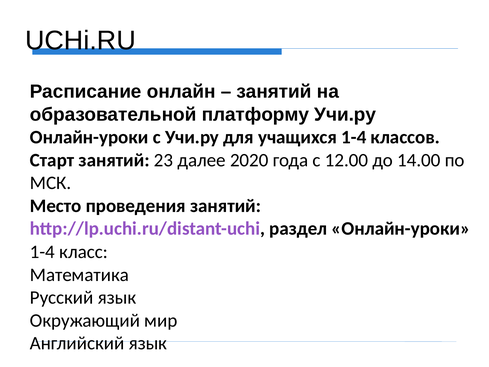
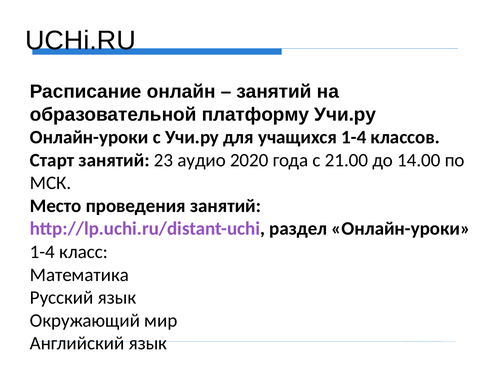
далее: далее -> аудио
12.00: 12.00 -> 21.00
